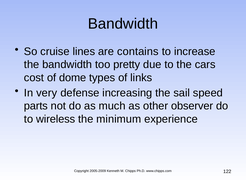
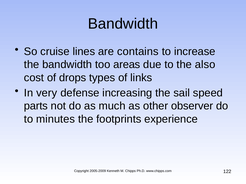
pretty: pretty -> areas
cars: cars -> also
dome: dome -> drops
wireless: wireless -> minutes
minimum: minimum -> footprints
